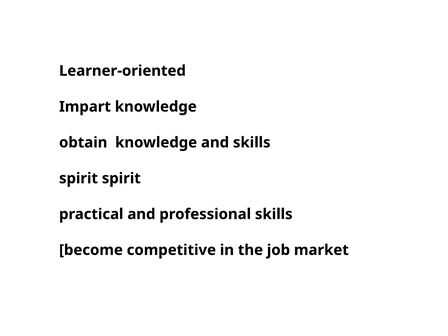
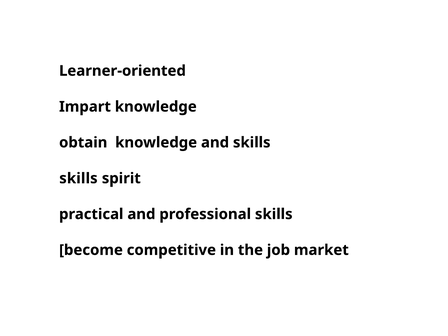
spirit at (79, 178): spirit -> skills
